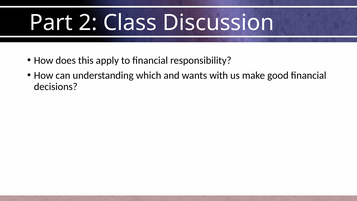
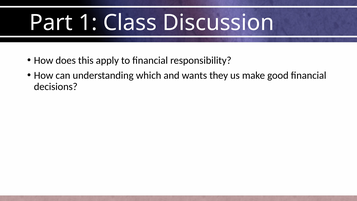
2: 2 -> 1
with: with -> they
